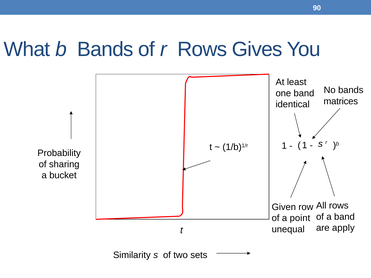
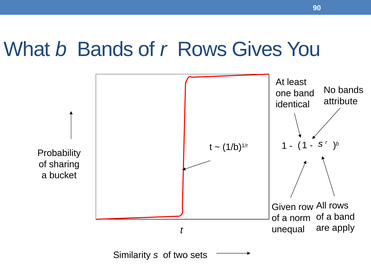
matrices: matrices -> attribute
point: point -> norm
